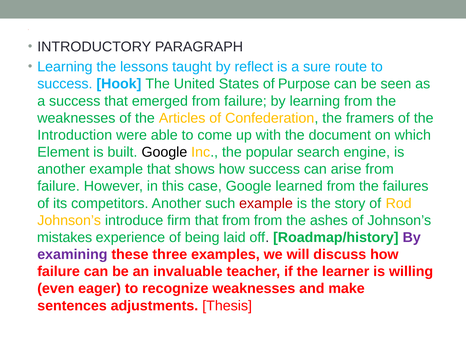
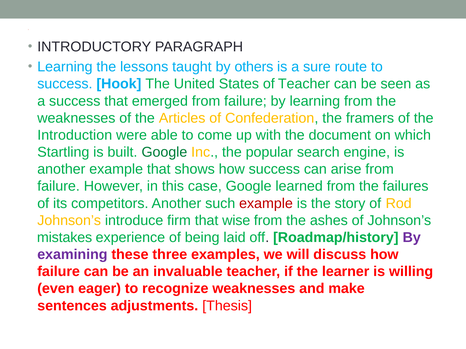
reflect: reflect -> others
of Purpose: Purpose -> Teacher
Element: Element -> Startling
Google at (164, 152) colour: black -> green
that from: from -> wise
